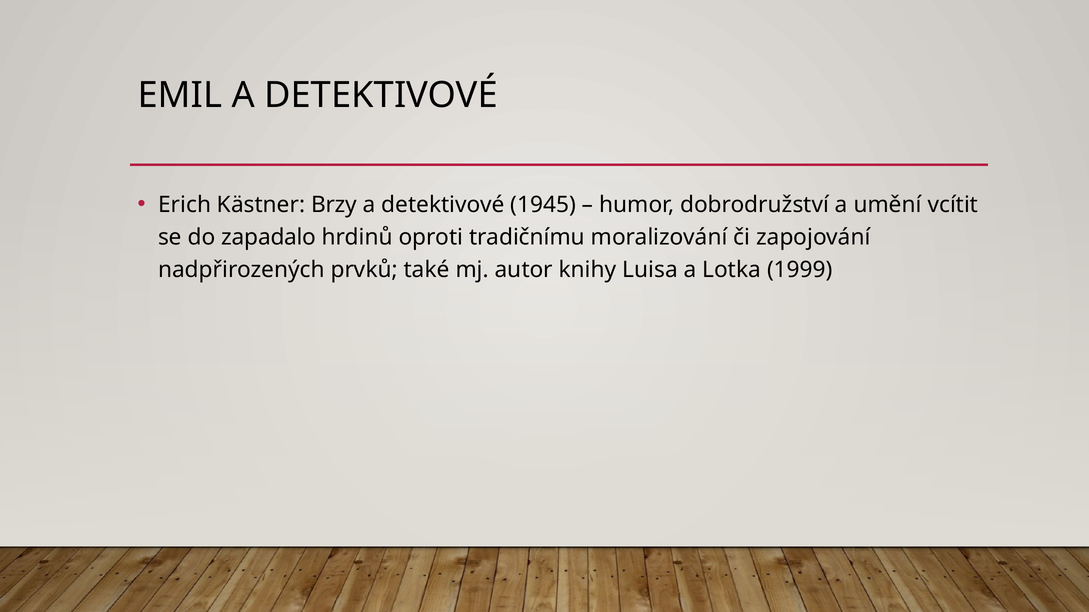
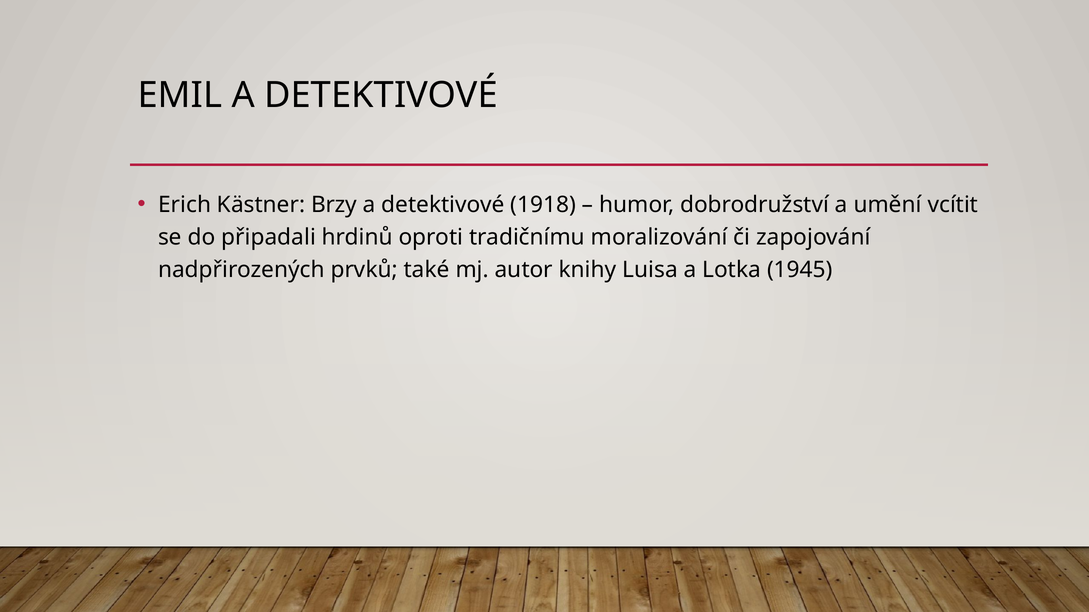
1945: 1945 -> 1918
zapadalo: zapadalo -> připadali
1999: 1999 -> 1945
